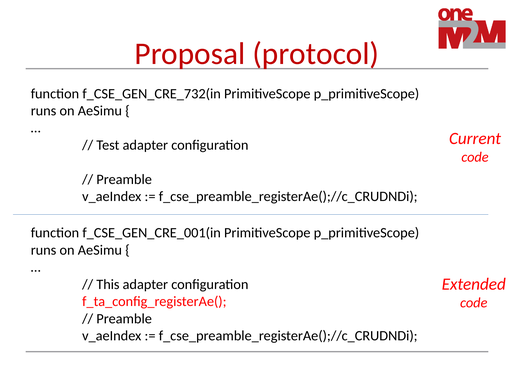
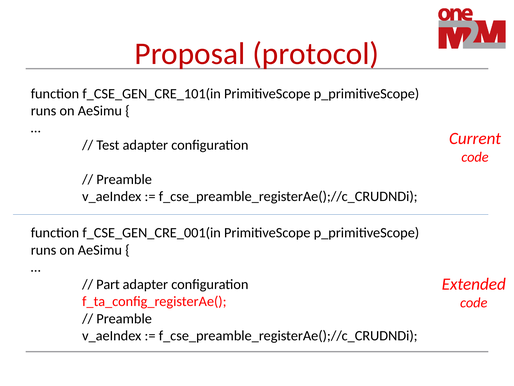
f_CSE_GEN_CRE_732(in: f_CSE_GEN_CRE_732(in -> f_CSE_GEN_CRE_101(in
This: This -> Part
